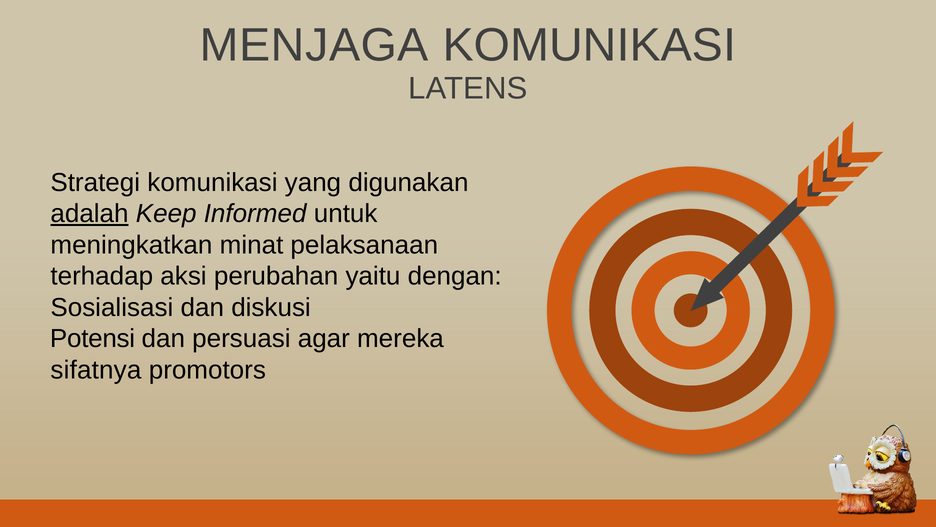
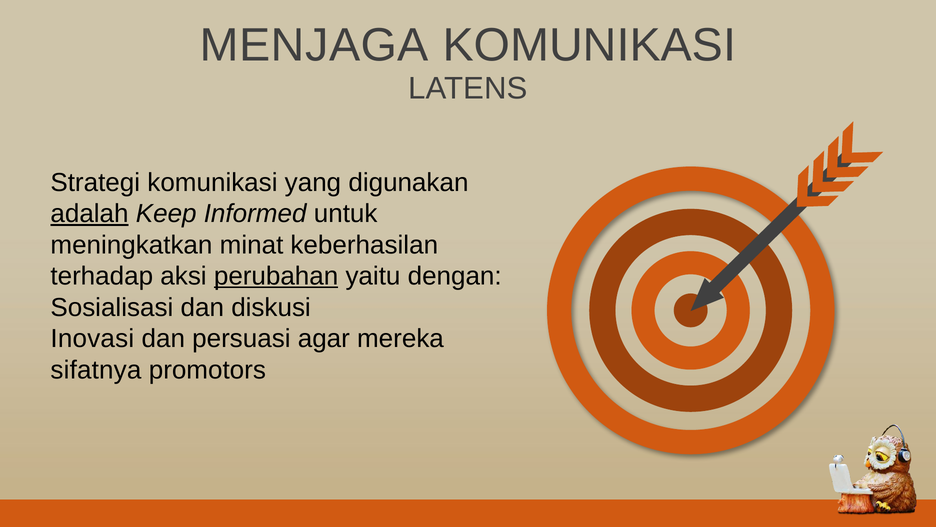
pelaksanaan: pelaksanaan -> keberhasilan
perubahan underline: none -> present
Potensi: Potensi -> Inovasi
